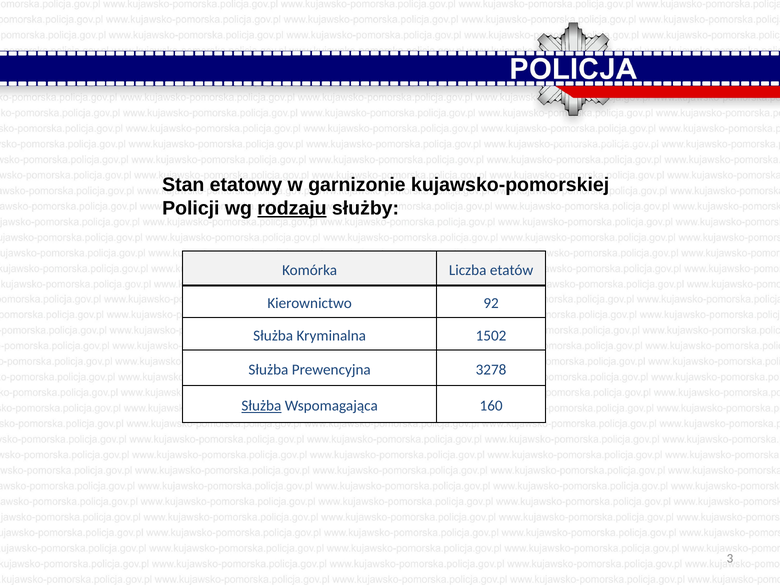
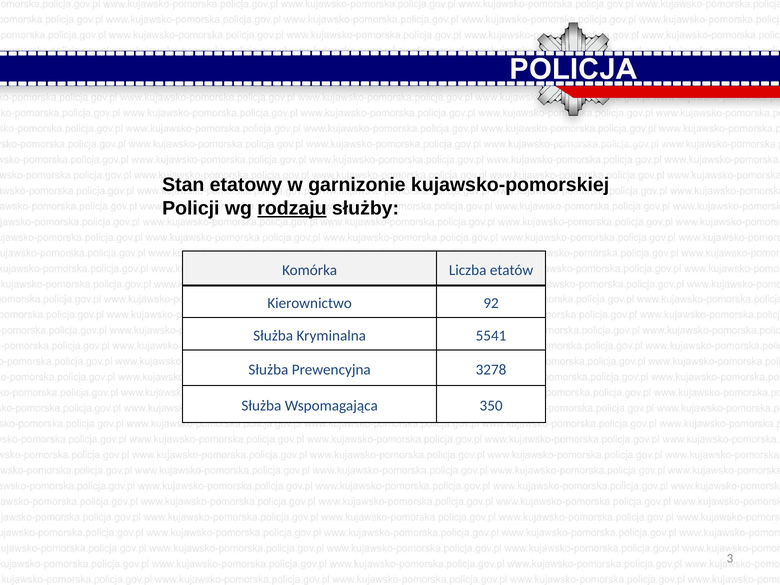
1502: 1502 -> 5541
Służba at (261, 406) underline: present -> none
160: 160 -> 350
